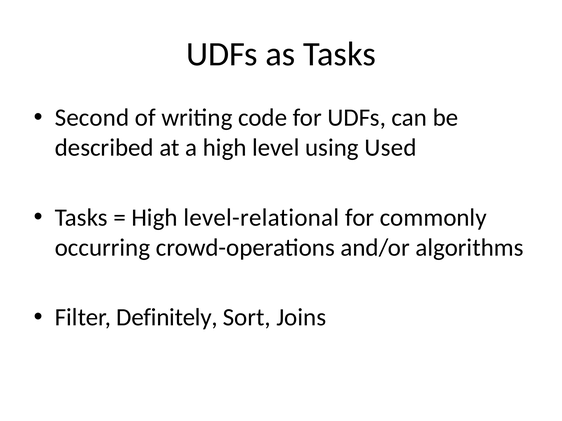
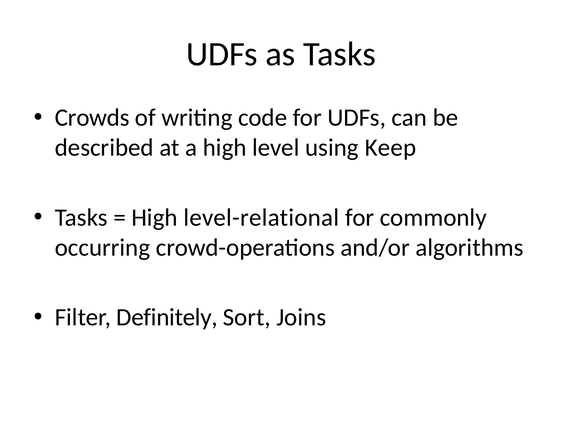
Second: Second -> Crowds
Used: Used -> Keep
